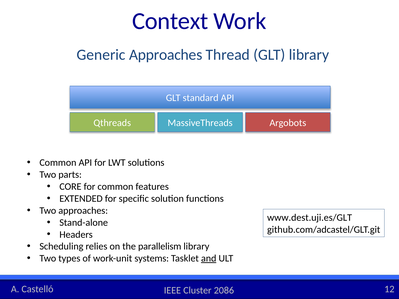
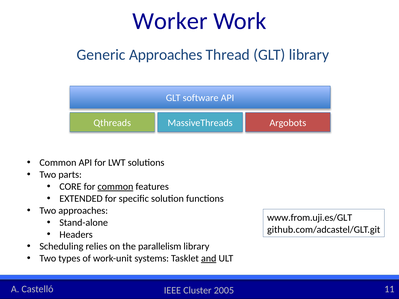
Context: Context -> Worker
standard: standard -> software
common at (115, 187) underline: none -> present
www.dest.uji.es/GLT: www.dest.uji.es/GLT -> www.from.uji.es/GLT
12: 12 -> 11
2086: 2086 -> 2005
